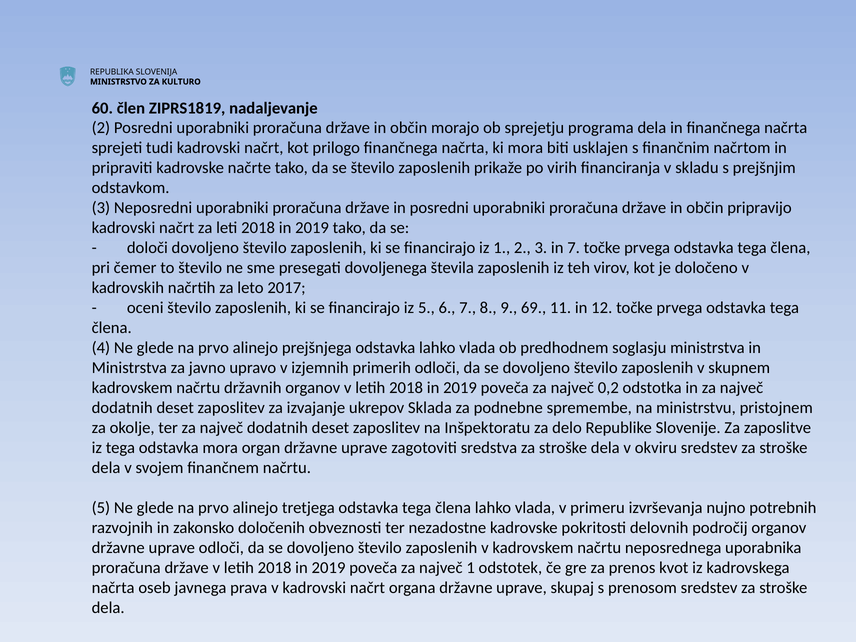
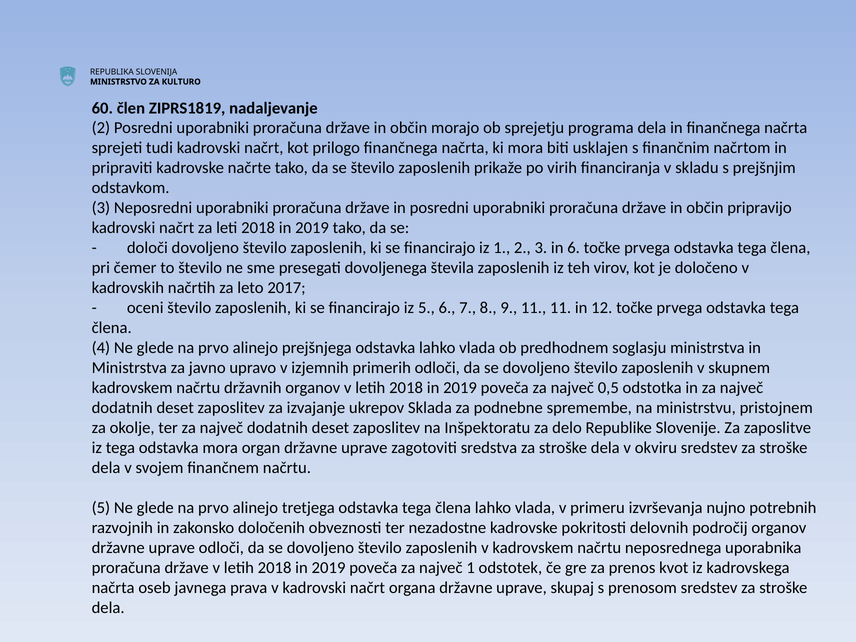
in 7: 7 -> 6
9 69: 69 -> 11
0,2: 0,2 -> 0,5
